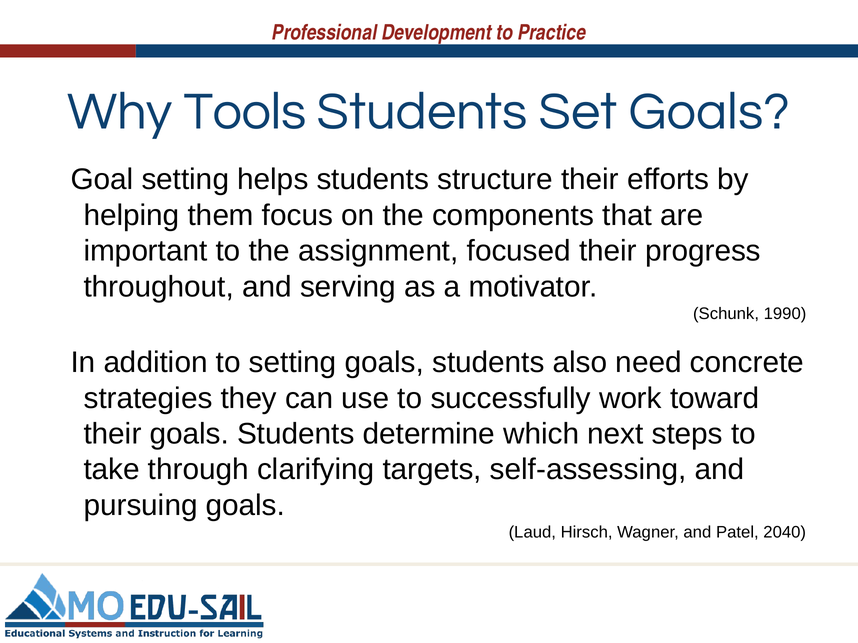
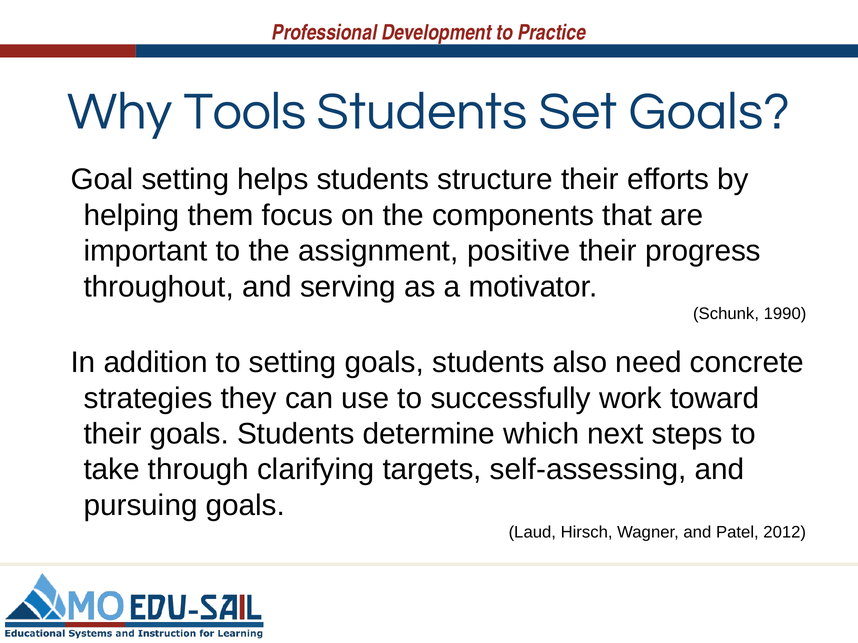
focused: focused -> positive
2040: 2040 -> 2012
